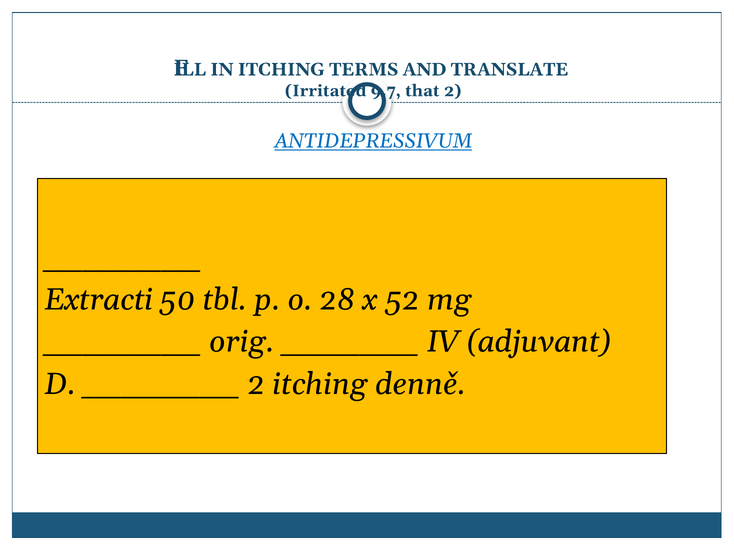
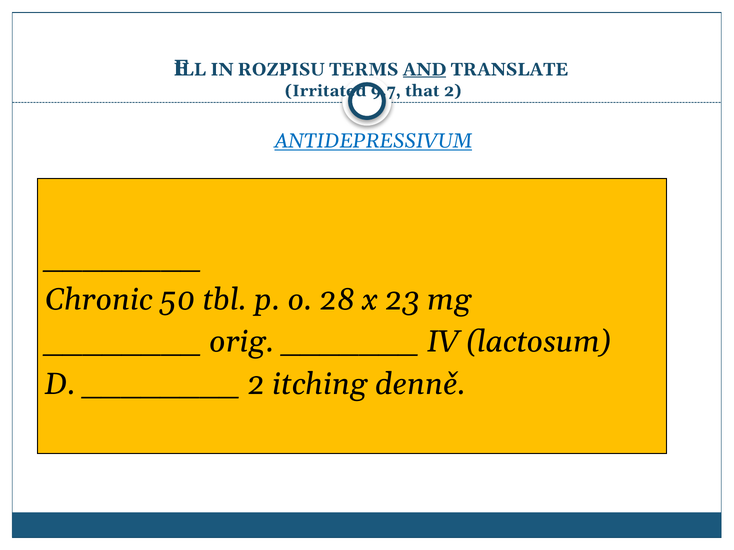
IN ITCHING: ITCHING -> ROZPISU
AND underline: none -> present
Extracti: Extracti -> Chronic
52: 52 -> 23
adjuvant: adjuvant -> lactosum
